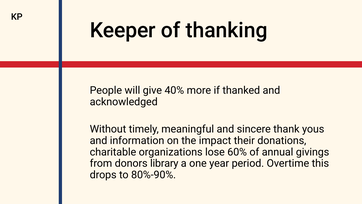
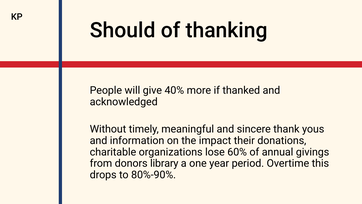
Keeper: Keeper -> Should
